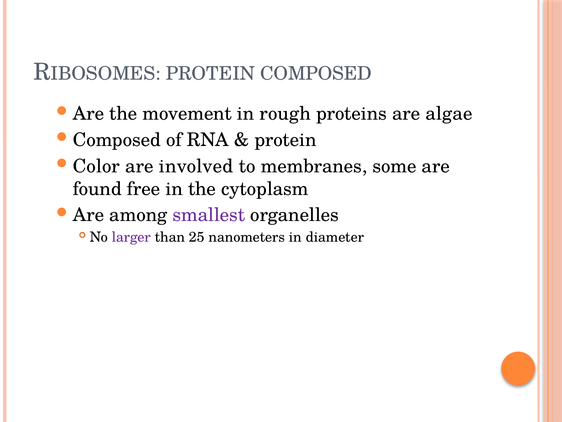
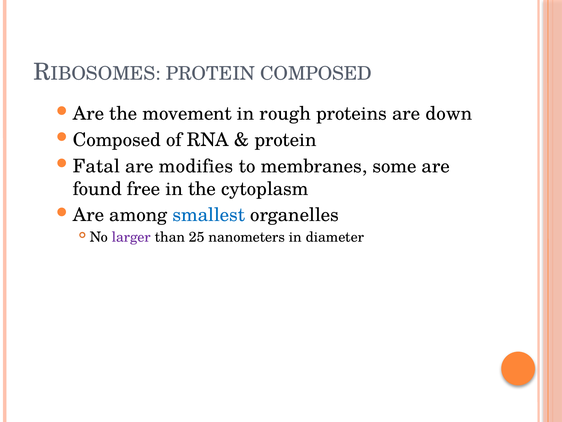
algae: algae -> down
Color: Color -> Fatal
involved: involved -> modifies
smallest colour: purple -> blue
